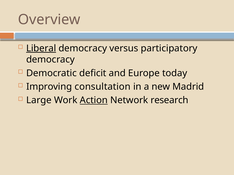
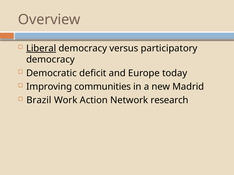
consultation: consultation -> communities
Large: Large -> Brazil
Action underline: present -> none
